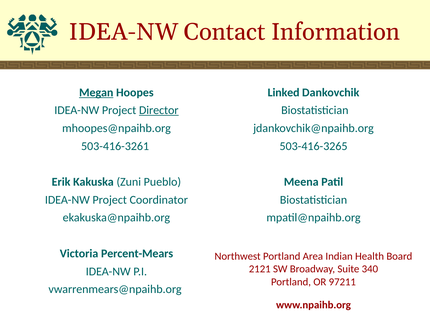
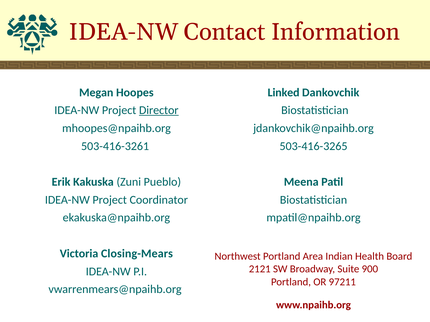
Megan underline: present -> none
Percent-Mears: Percent-Mears -> Closing-Mears
340: 340 -> 900
